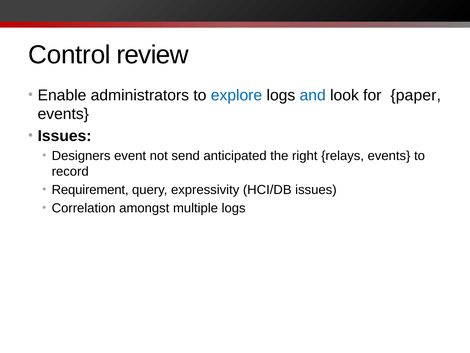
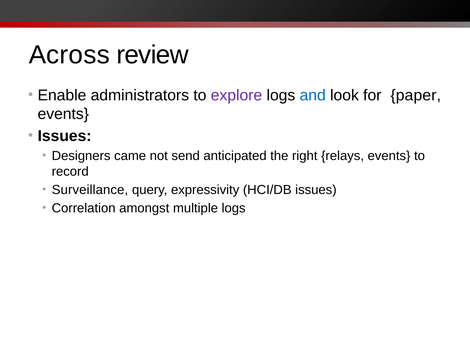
Control: Control -> Across
explore colour: blue -> purple
event: event -> came
Requirement: Requirement -> Surveillance
